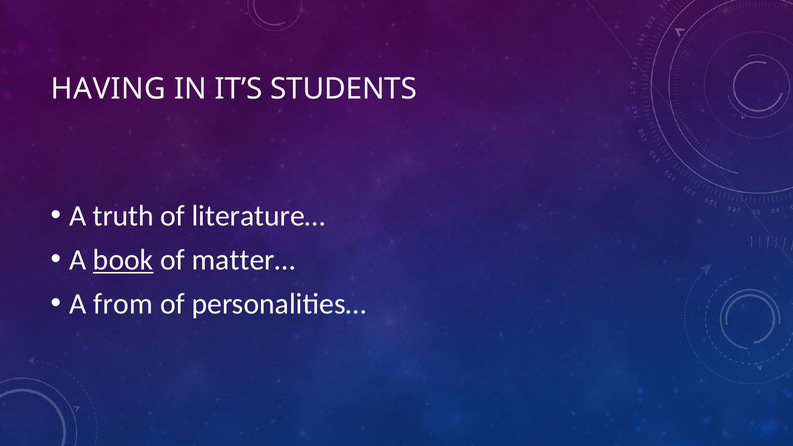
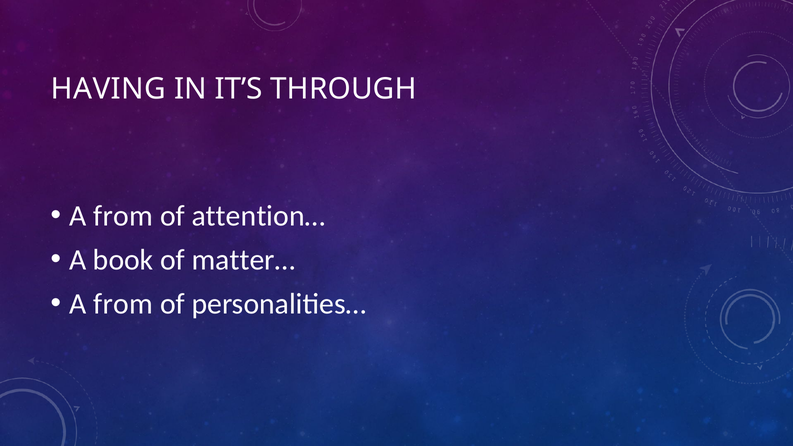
STUDENTS: STUDENTS -> THROUGH
truth at (123, 216): truth -> from
literature…: literature… -> attention…
book underline: present -> none
